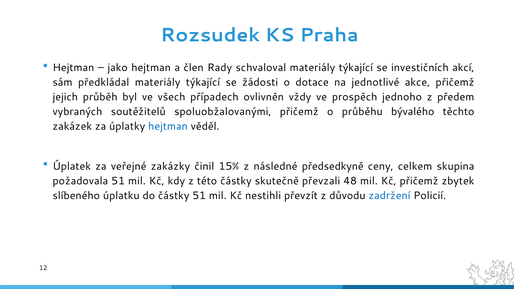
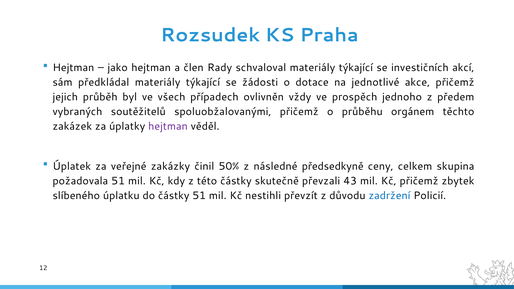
bývalého: bývalého -> orgánem
hejtman at (168, 126) colour: blue -> purple
15%: 15% -> 50%
48: 48 -> 43
